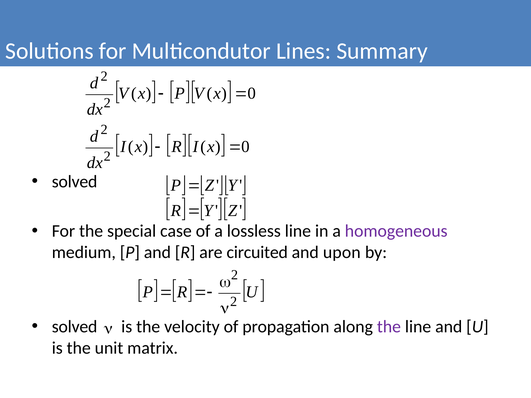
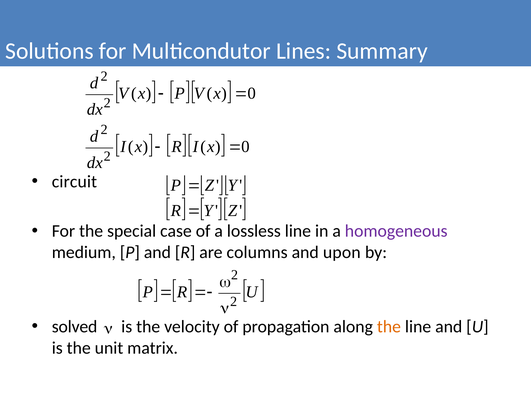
solved at (75, 182): solved -> circuit
circuited: circuited -> columns
the at (389, 327) colour: purple -> orange
